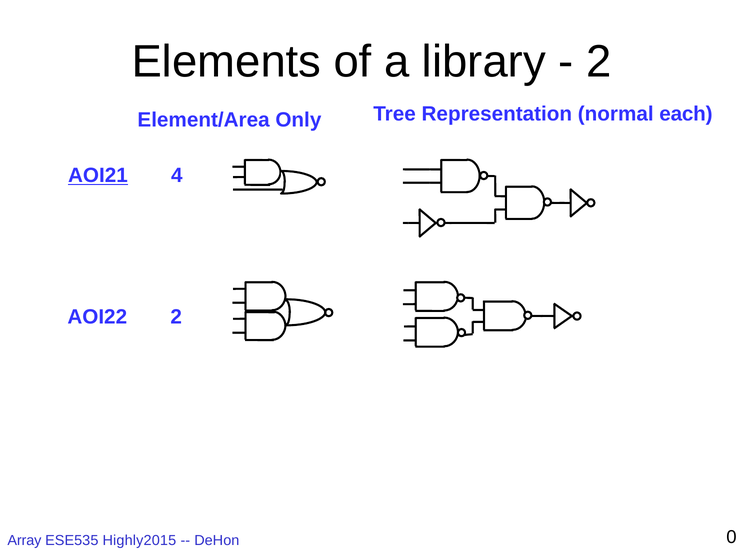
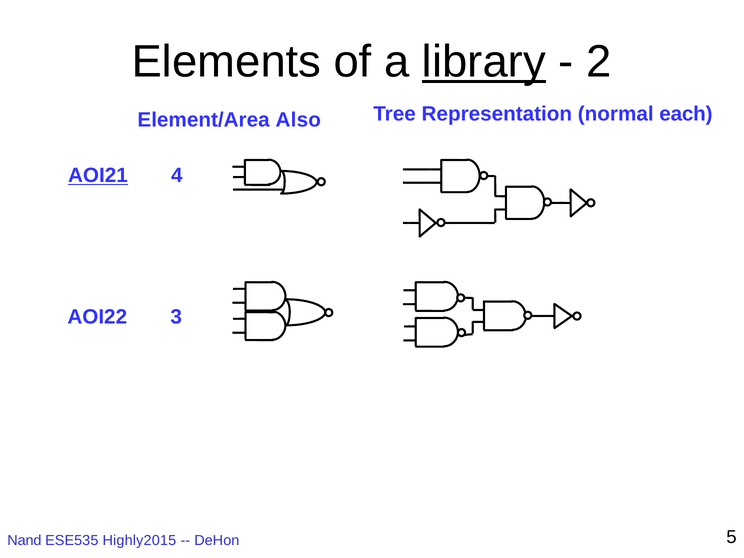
library underline: none -> present
Only: Only -> Also
AOI22 2: 2 -> 3
Array: Array -> Nand
0: 0 -> 5
